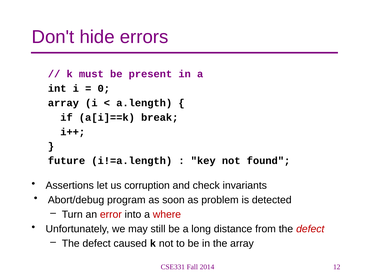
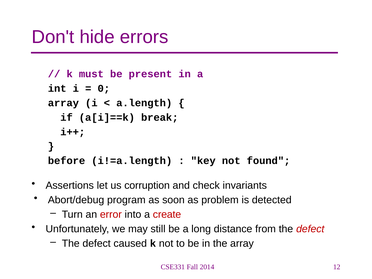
future: future -> before
where: where -> create
